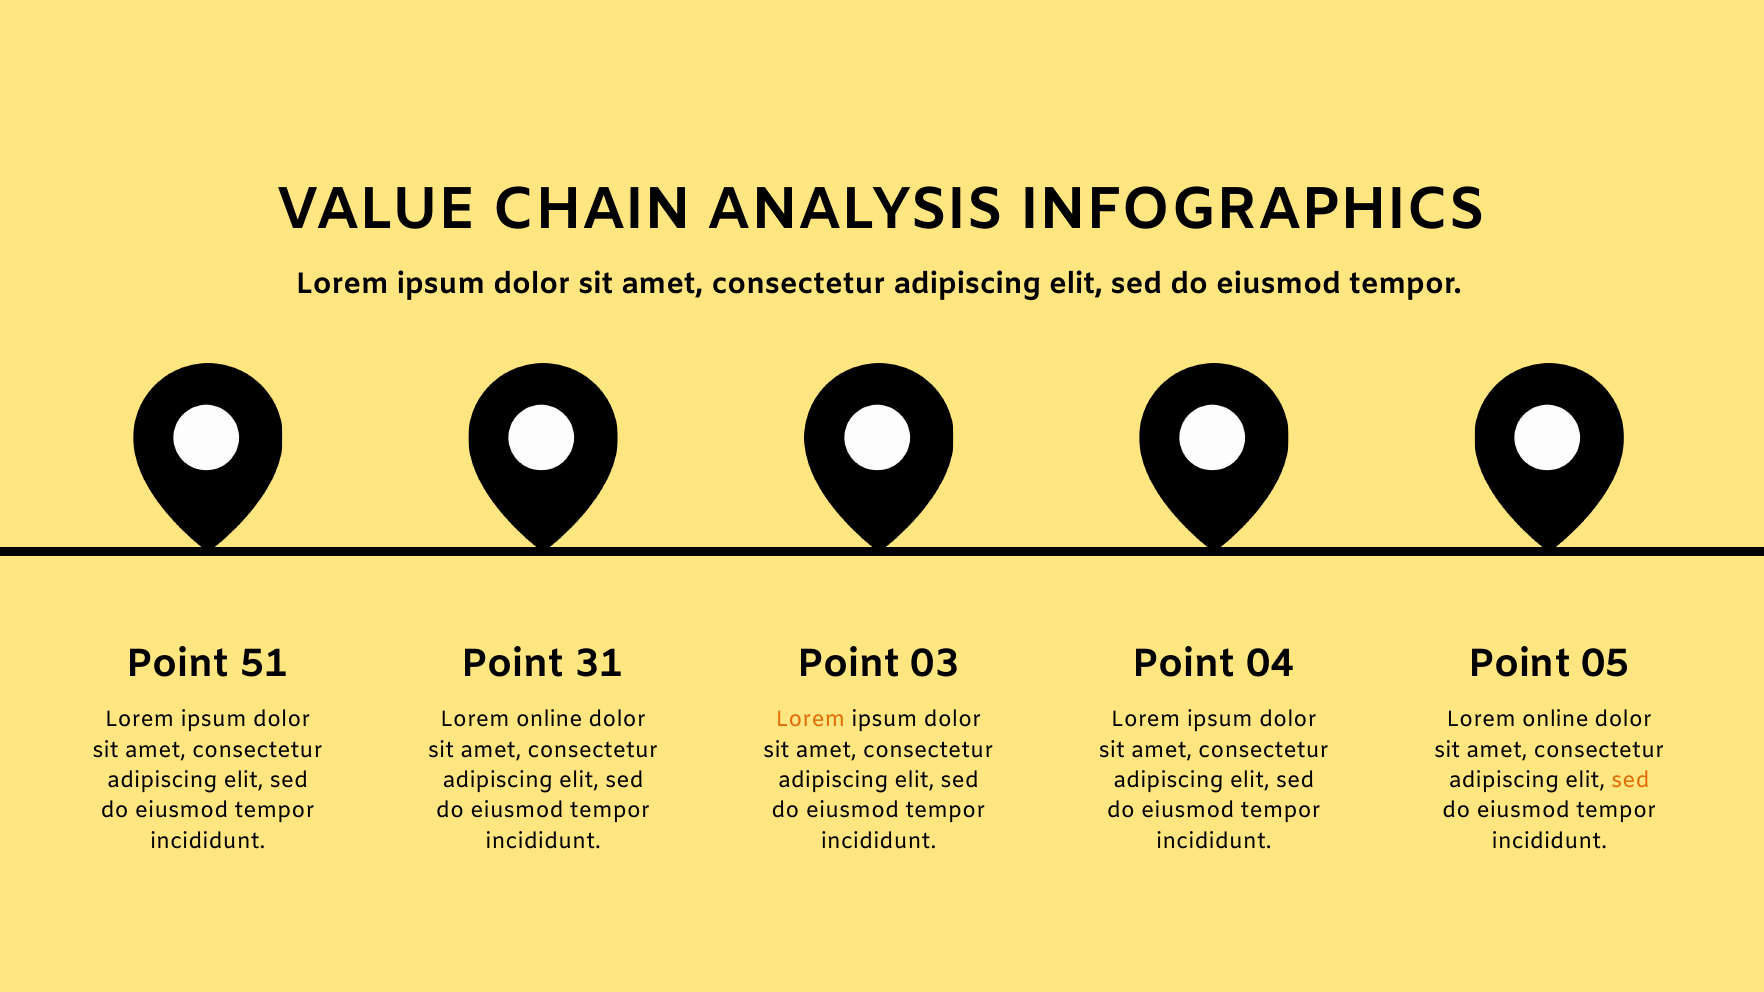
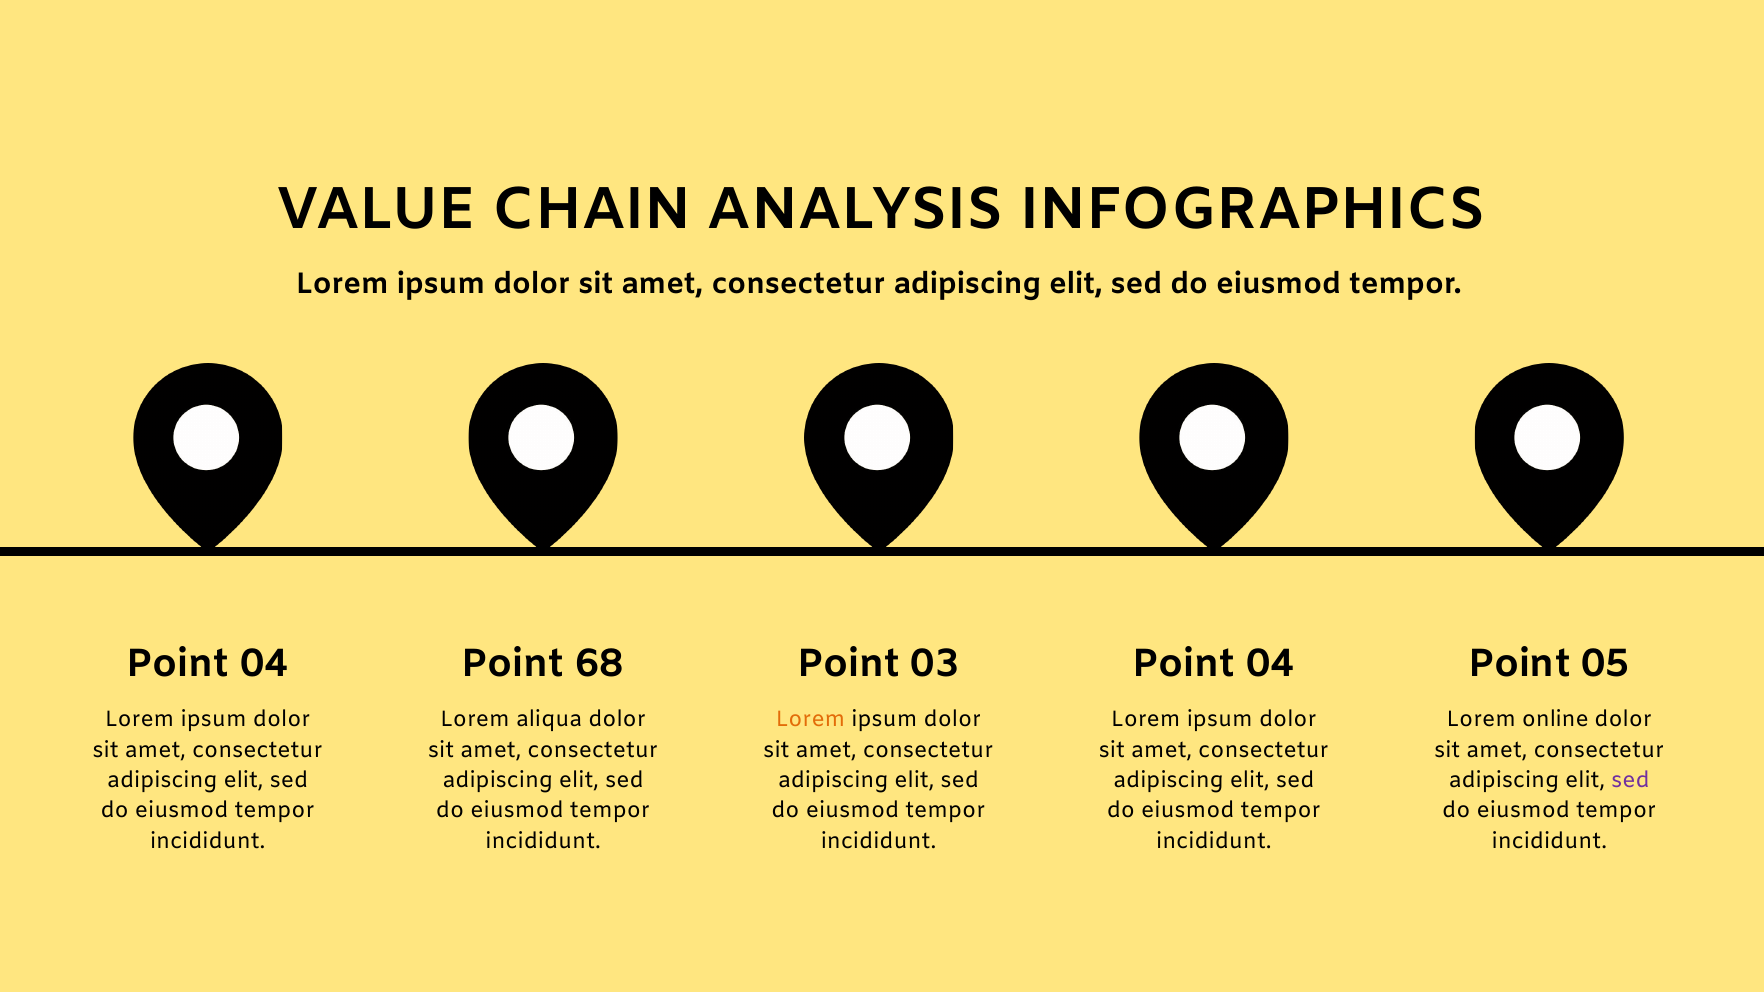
51 at (264, 664): 51 -> 04
31: 31 -> 68
online at (549, 720): online -> aliqua
sed at (1631, 780) colour: orange -> purple
